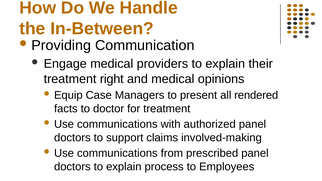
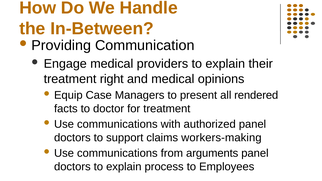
involved-making: involved-making -> workers-making
prescribed: prescribed -> arguments
